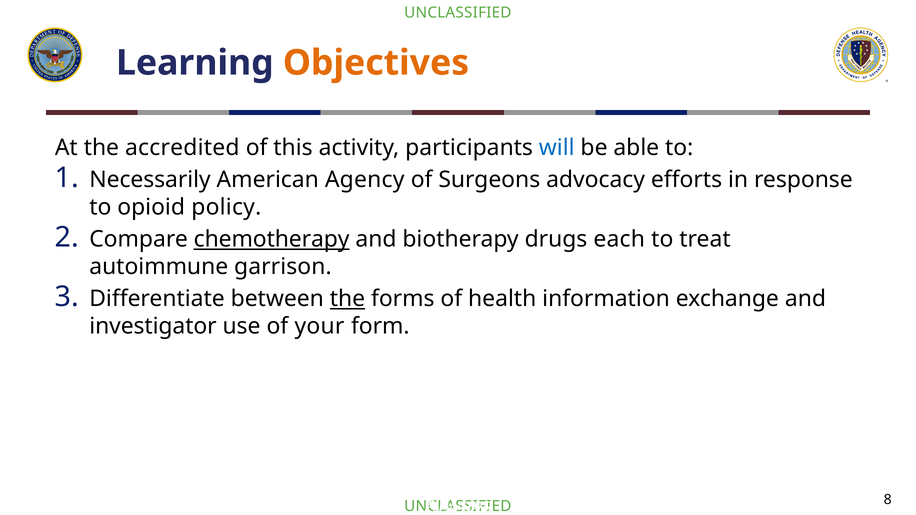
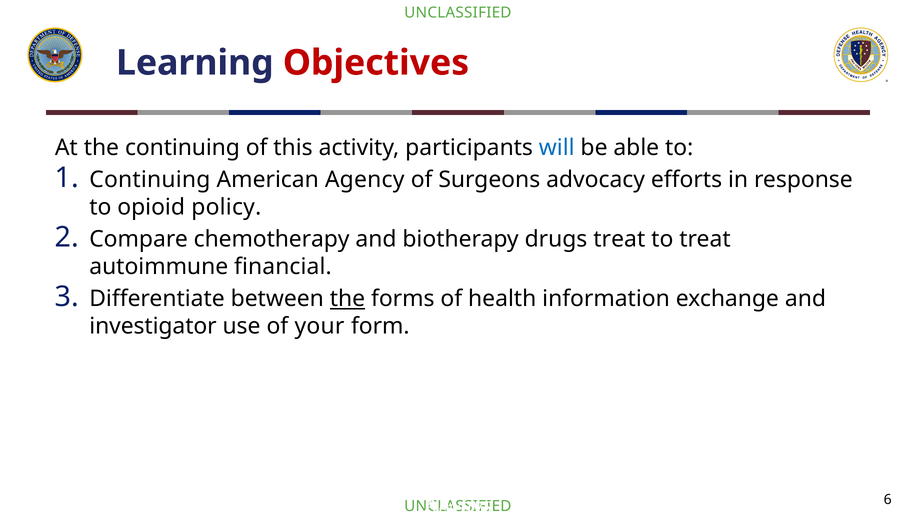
Objectives colour: orange -> red
the accredited: accredited -> continuing
Necessarily at (150, 180): Necessarily -> Continuing
chemotherapy underline: present -> none
drugs each: each -> treat
garrison: garrison -> financial
8: 8 -> 6
